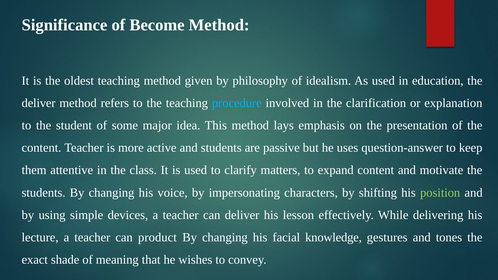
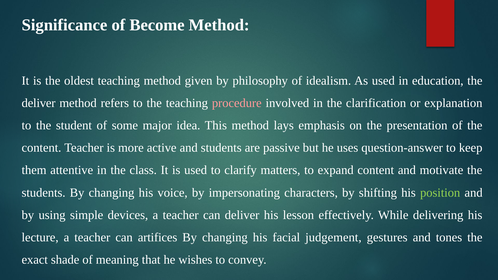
procedure colour: light blue -> pink
product: product -> artifices
knowledge: knowledge -> judgement
